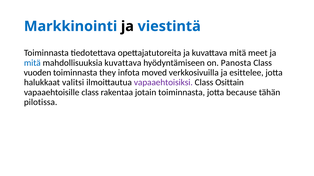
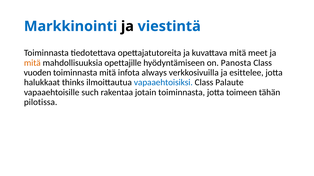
mitä at (32, 63) colour: blue -> orange
mahdollisuuksia kuvattava: kuvattava -> opettajille
toiminnasta they: they -> mitä
moved: moved -> always
valitsi: valitsi -> thinks
vapaaehtoisiksi colour: purple -> blue
Osittain: Osittain -> Palaute
vapaaehtoisille class: class -> such
because: because -> toimeen
